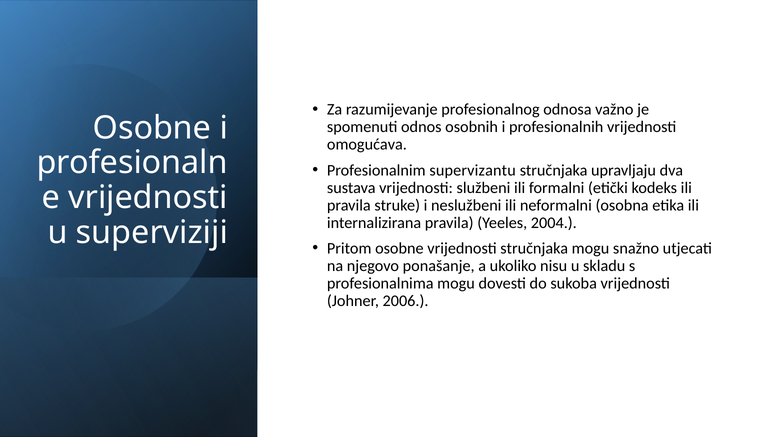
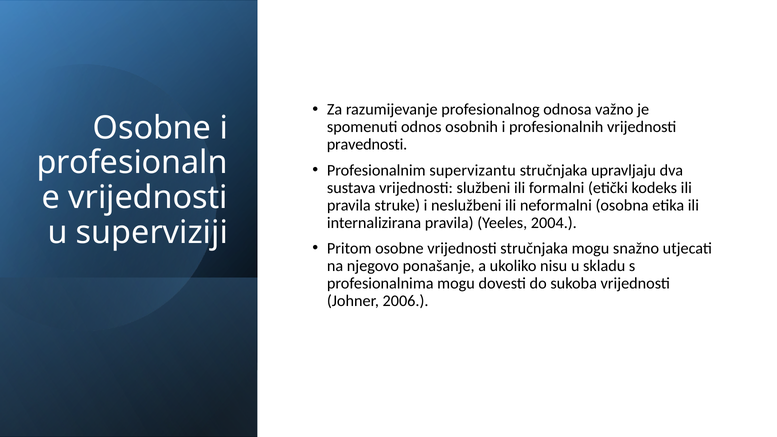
omogućava: omogućava -> pravednosti
